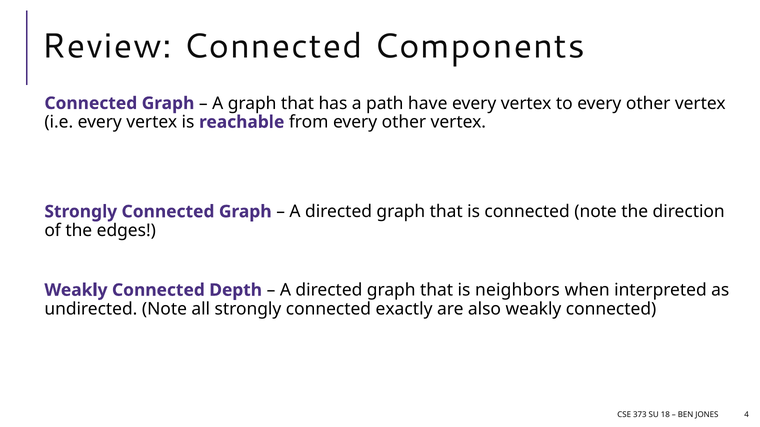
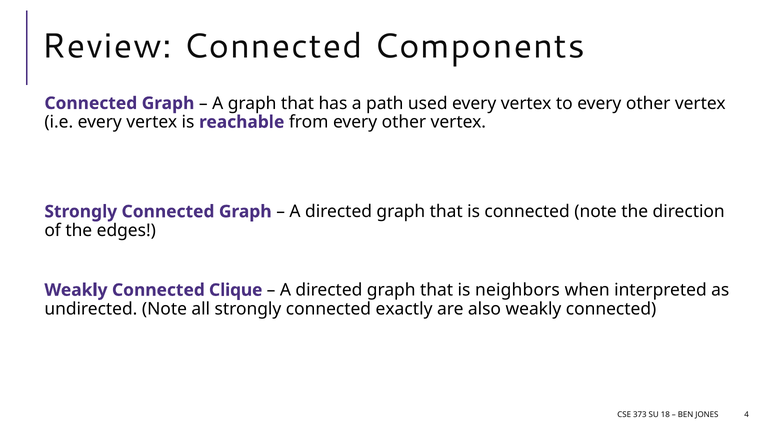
have: have -> used
Depth: Depth -> Clique
